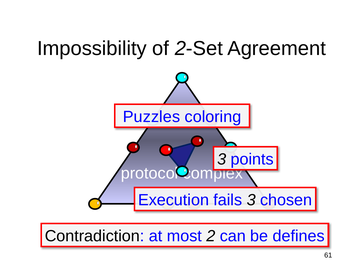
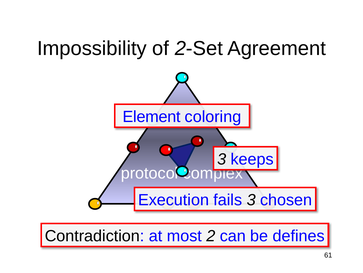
Puzzles: Puzzles -> Element
points: points -> keeps
